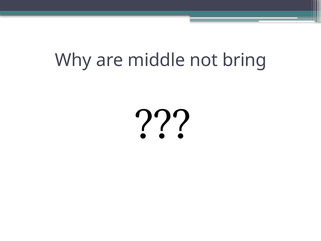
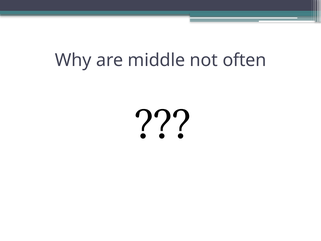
bring: bring -> often
